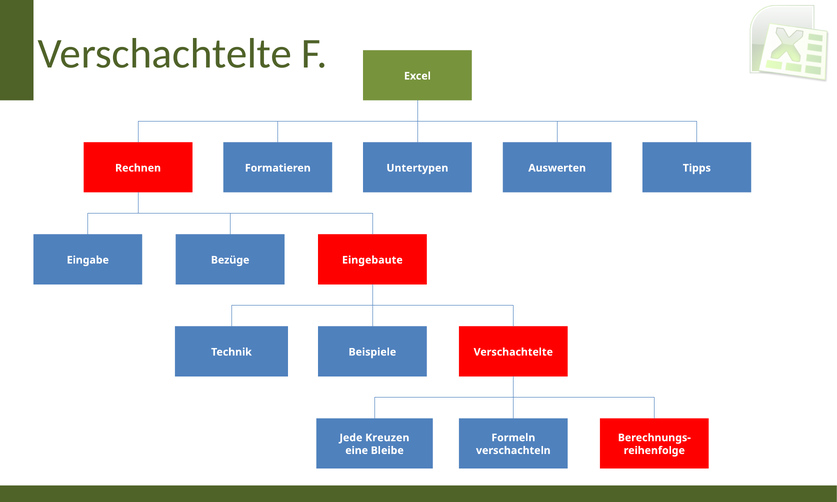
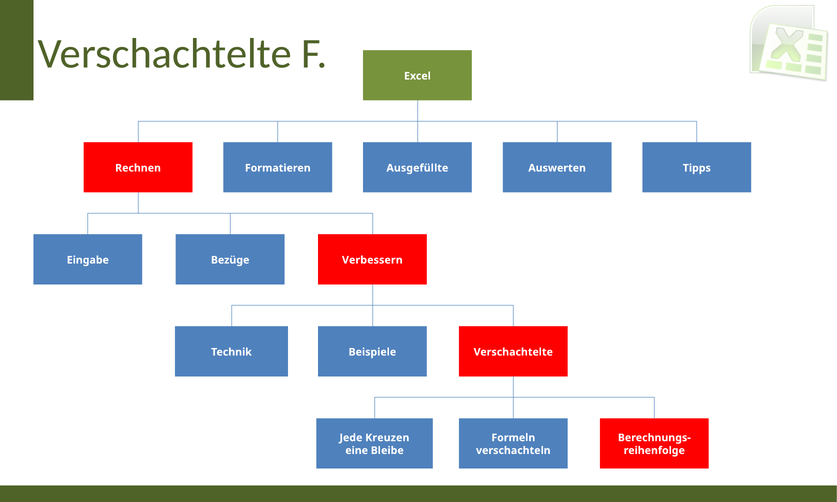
Untertypen: Untertypen -> Ausgefüllte
Eingebaute: Eingebaute -> Verbessern
